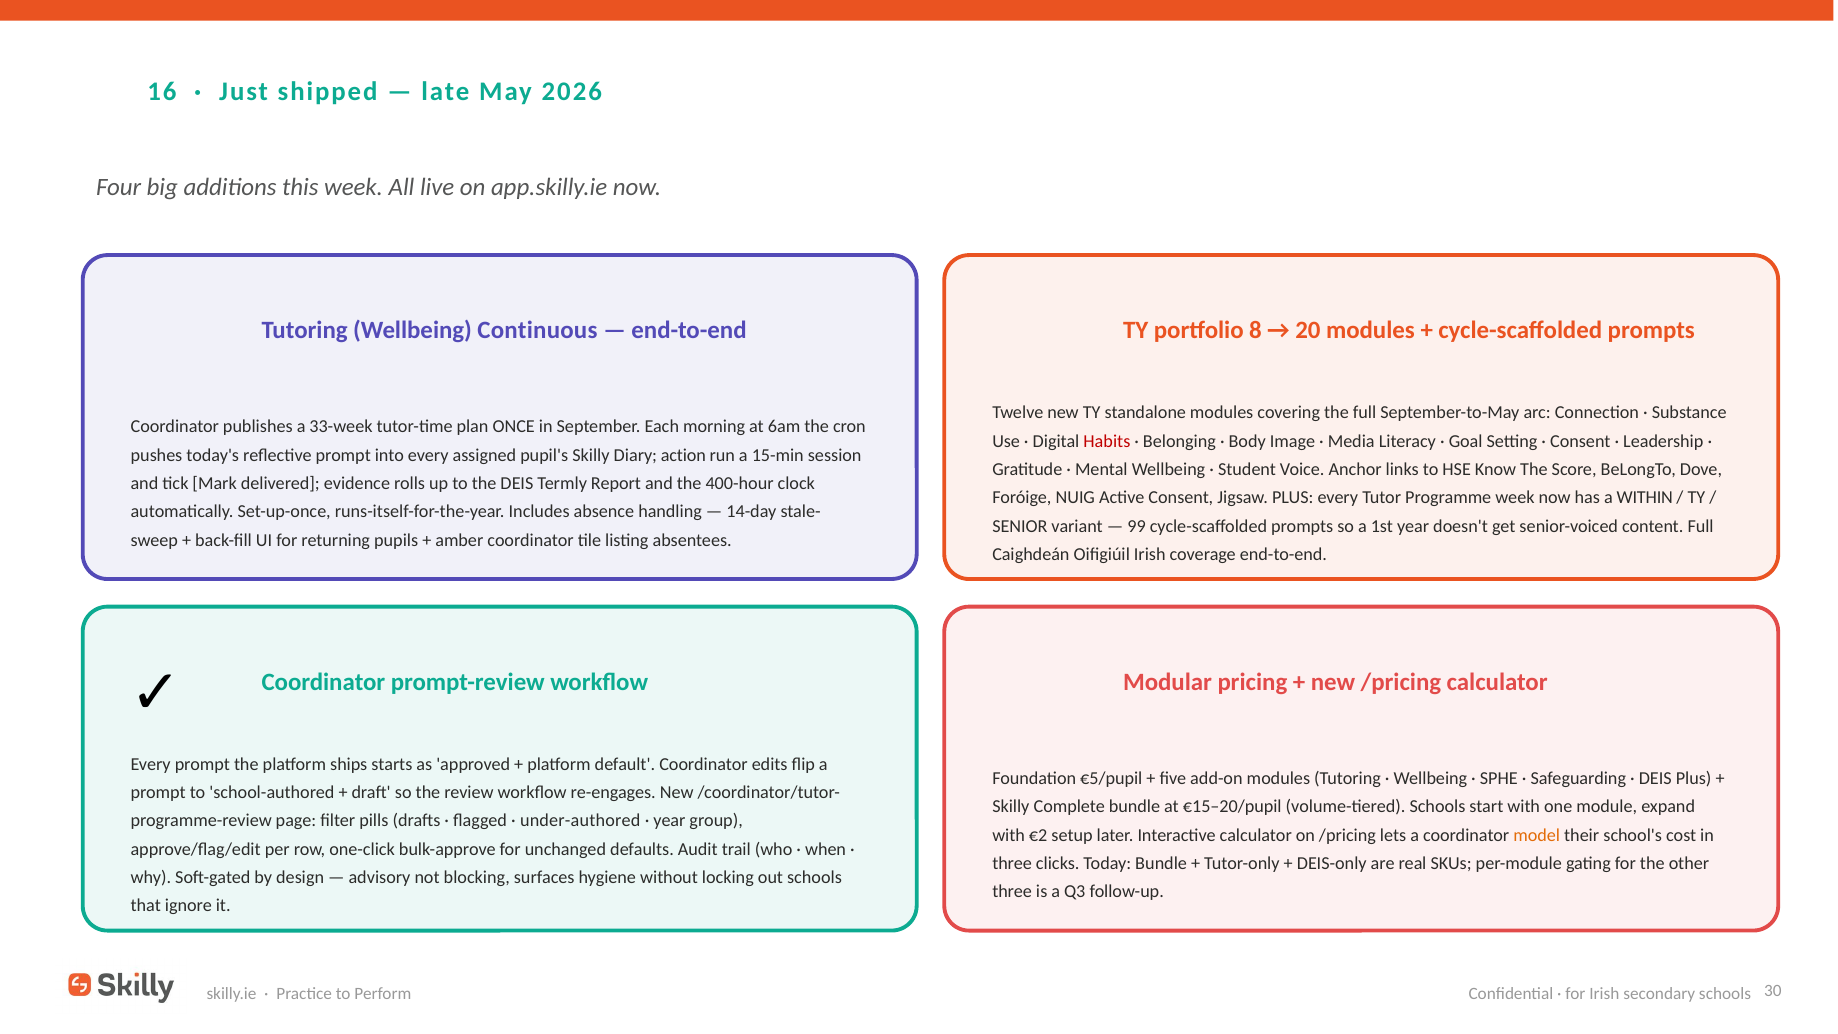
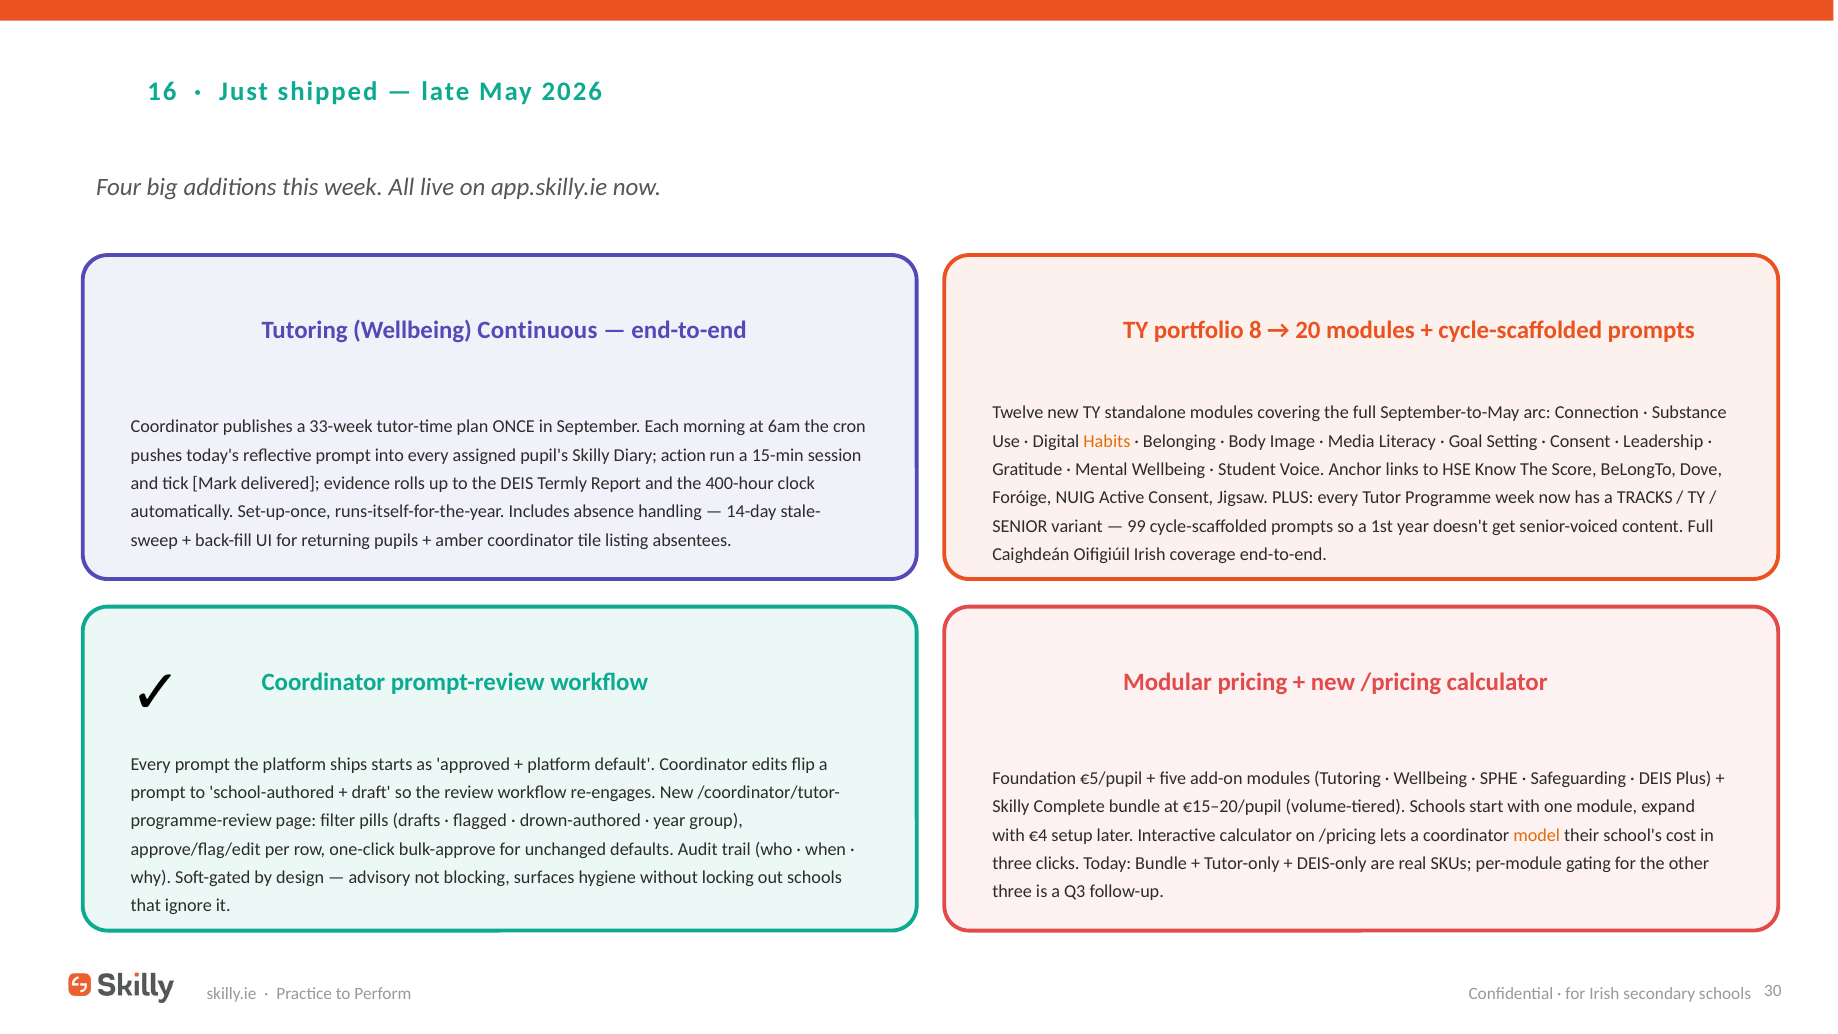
Habits colour: red -> orange
WITHIN: WITHIN -> TRACKS
under-authored: under-authored -> drown-authored
€2: €2 -> €4
